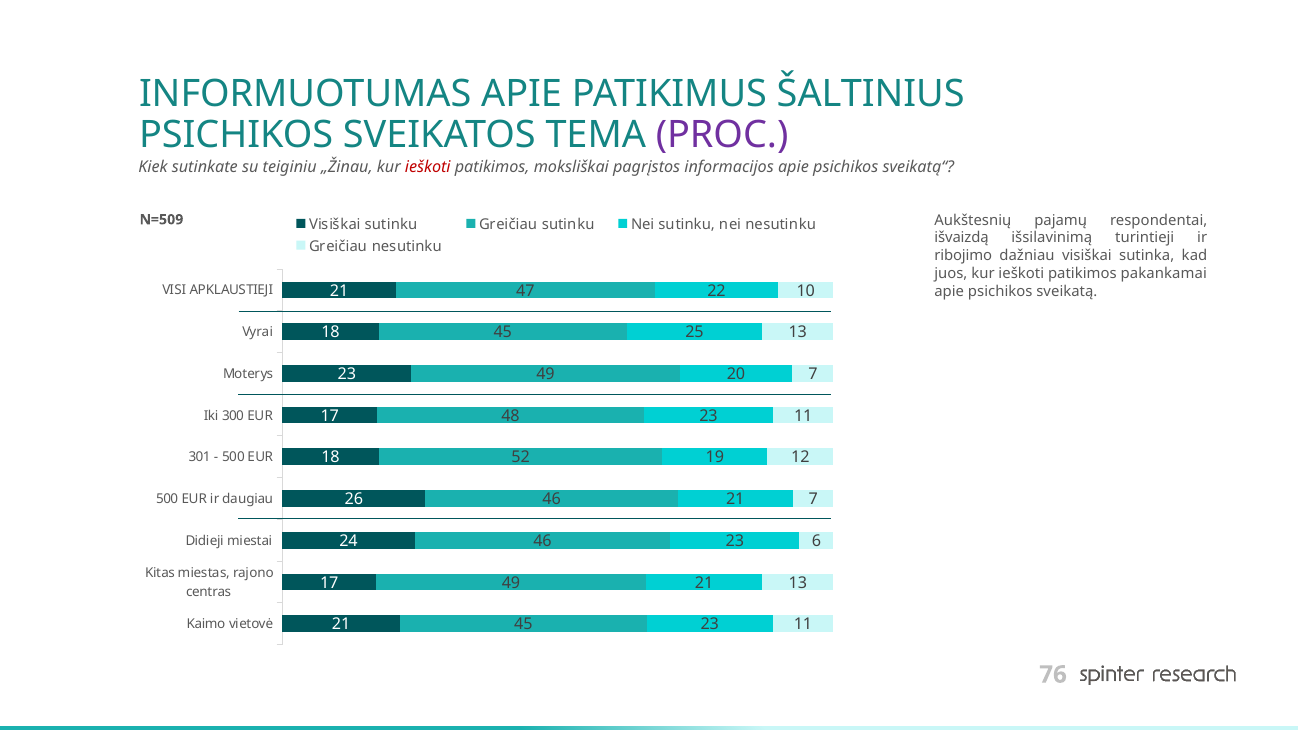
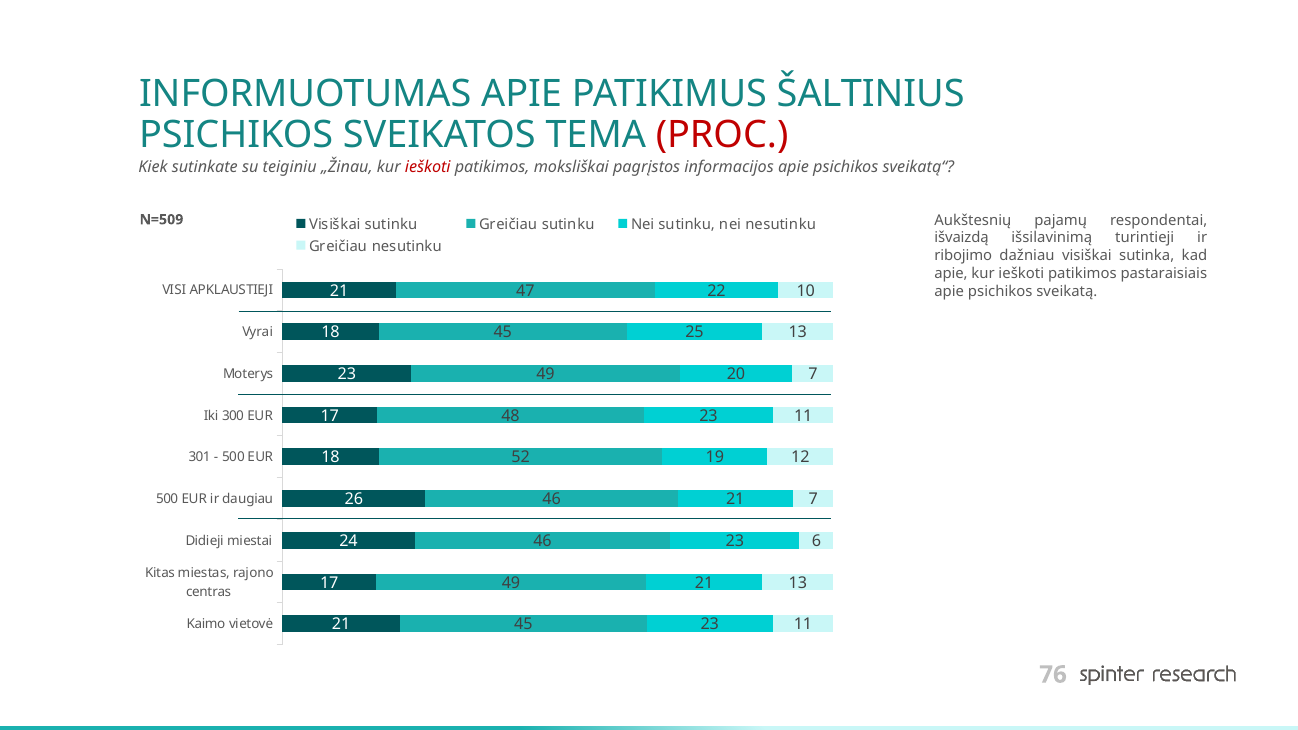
PROC colour: purple -> red
juos at (951, 274): juos -> apie
pakankamai: pakankamai -> pastaraisiais
